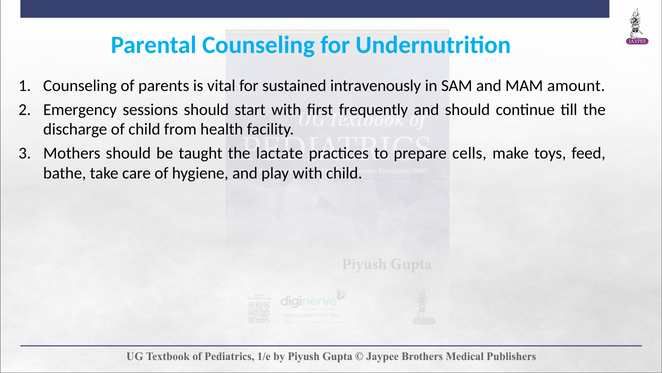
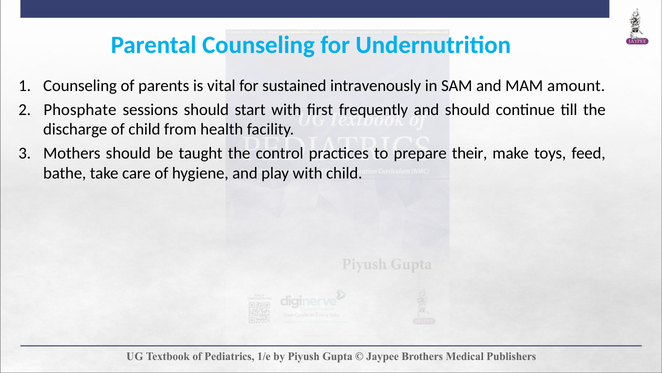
Emergency: Emergency -> Phosphate
lactate: lactate -> control
cells: cells -> their
